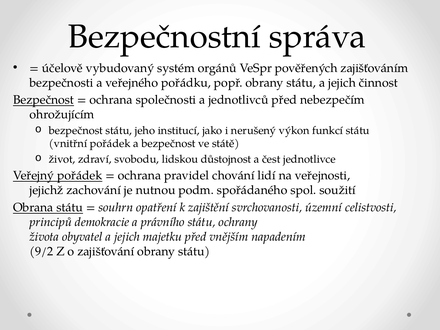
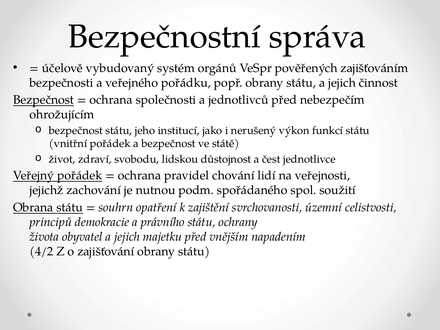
9/2: 9/2 -> 4/2
